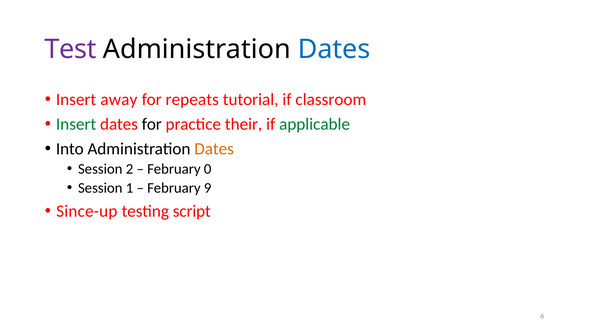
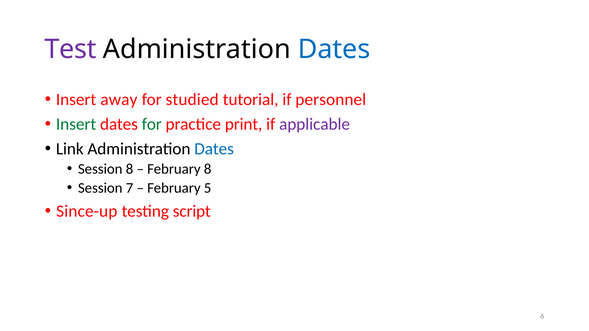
repeats: repeats -> studied
classroom: classroom -> personnel
for at (152, 124) colour: black -> green
their: their -> print
applicable colour: green -> purple
Into: Into -> Link
Dates at (214, 149) colour: orange -> blue
Session 2: 2 -> 8
February 0: 0 -> 8
1: 1 -> 7
9: 9 -> 5
